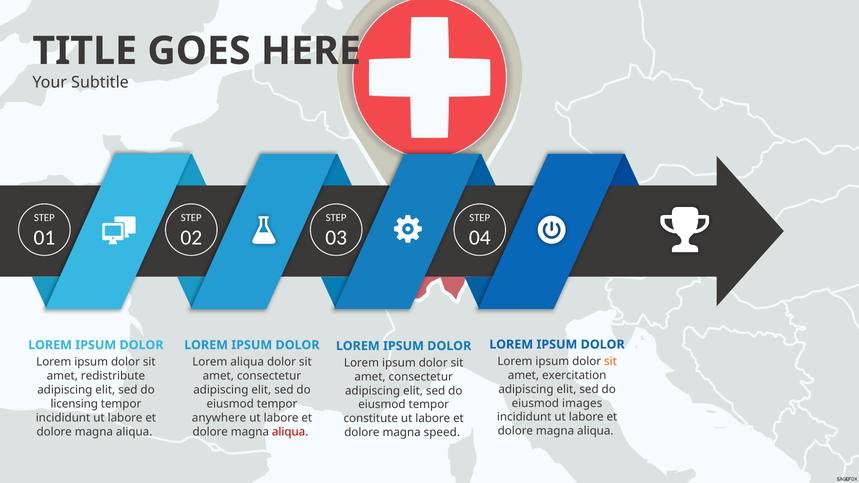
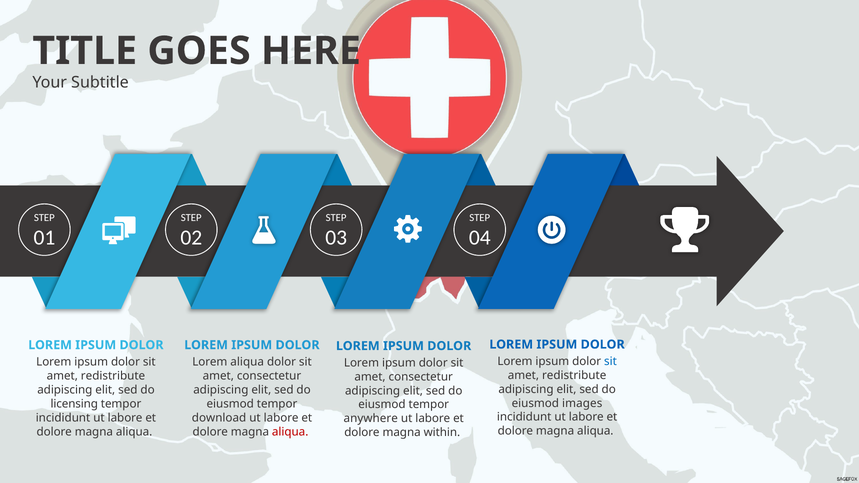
sit at (610, 361) colour: orange -> blue
exercitation at (574, 375): exercitation -> redistribute
anywhere: anywhere -> download
constitute: constitute -> anywhere
speed: speed -> within
